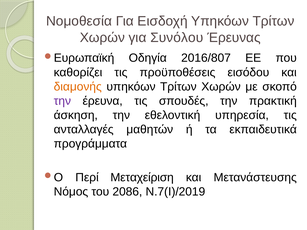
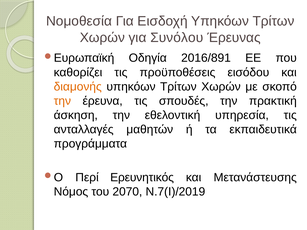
2016/807: 2016/807 -> 2016/891
την at (62, 101) colour: purple -> orange
Μεταχείριση: Μεταχείριση -> Ερευνητικός
2086: 2086 -> 2070
